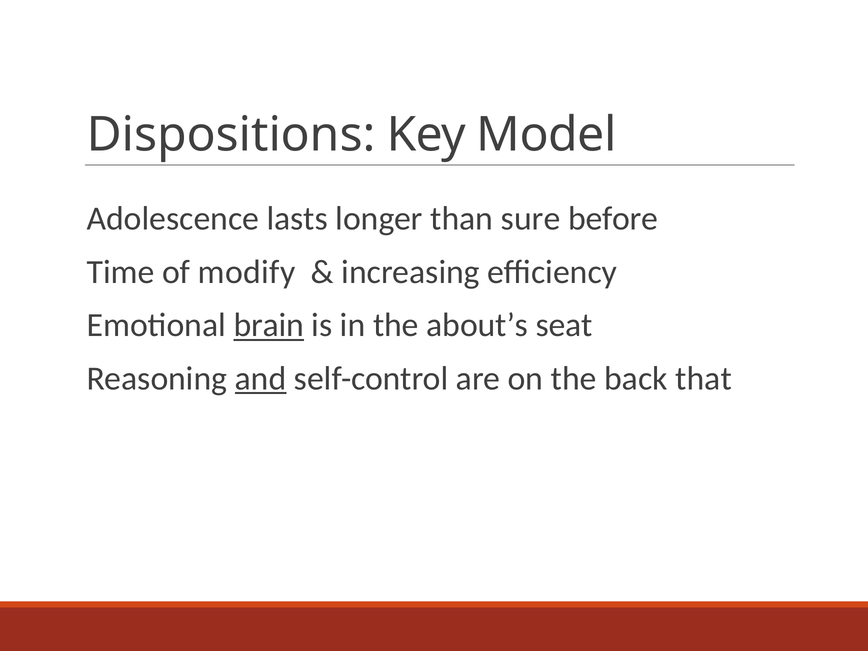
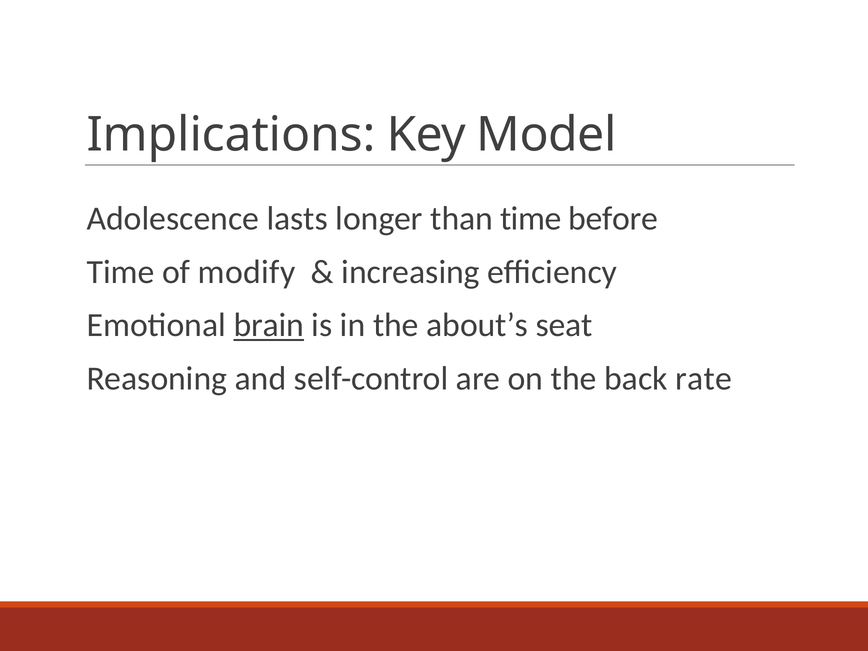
Dispositions: Dispositions -> Implications
than sure: sure -> time
and underline: present -> none
that: that -> rate
